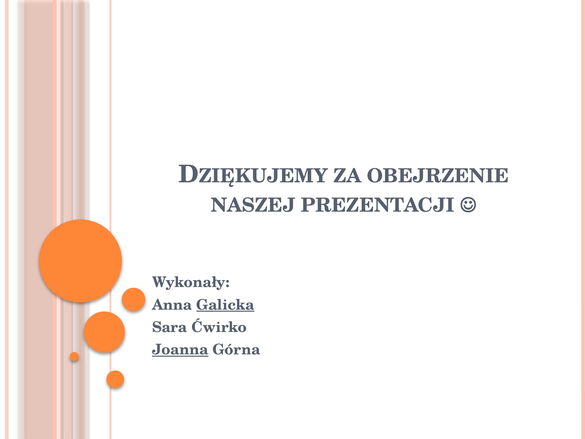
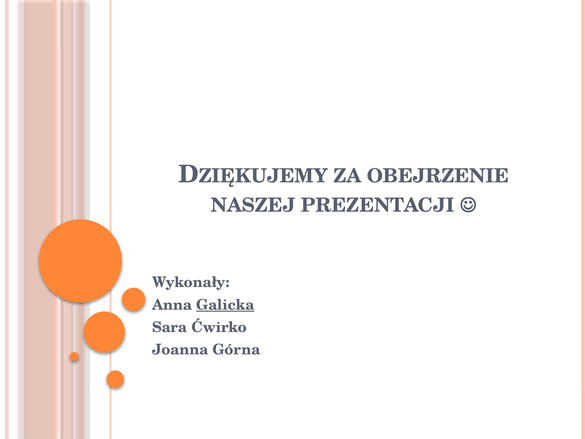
Joanna underline: present -> none
